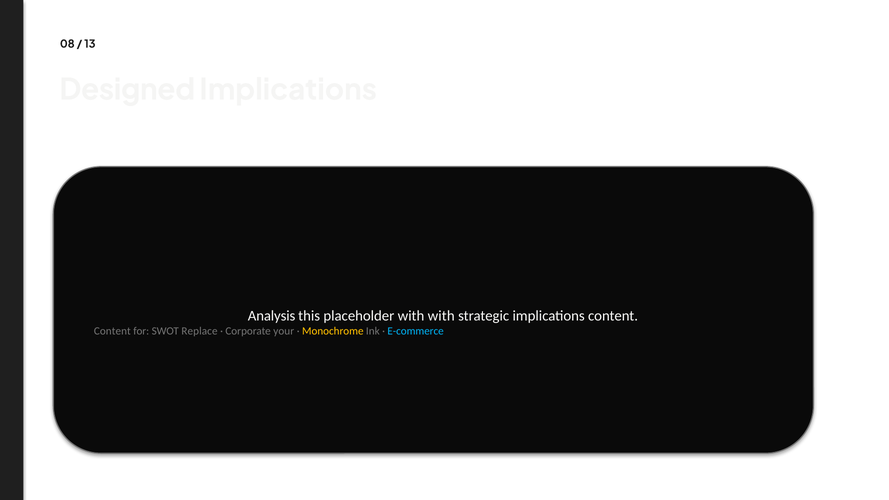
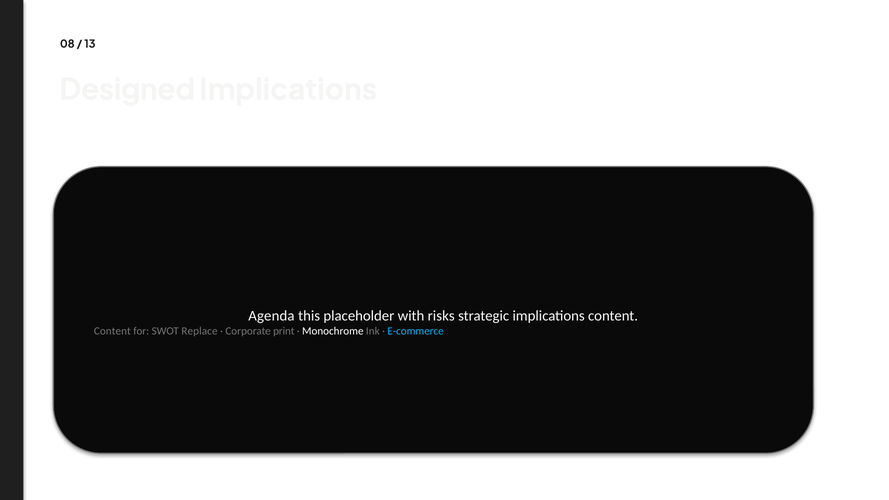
Analysis: Analysis -> Agenda
with with: with -> risks
your: your -> print
Monochrome colour: yellow -> white
